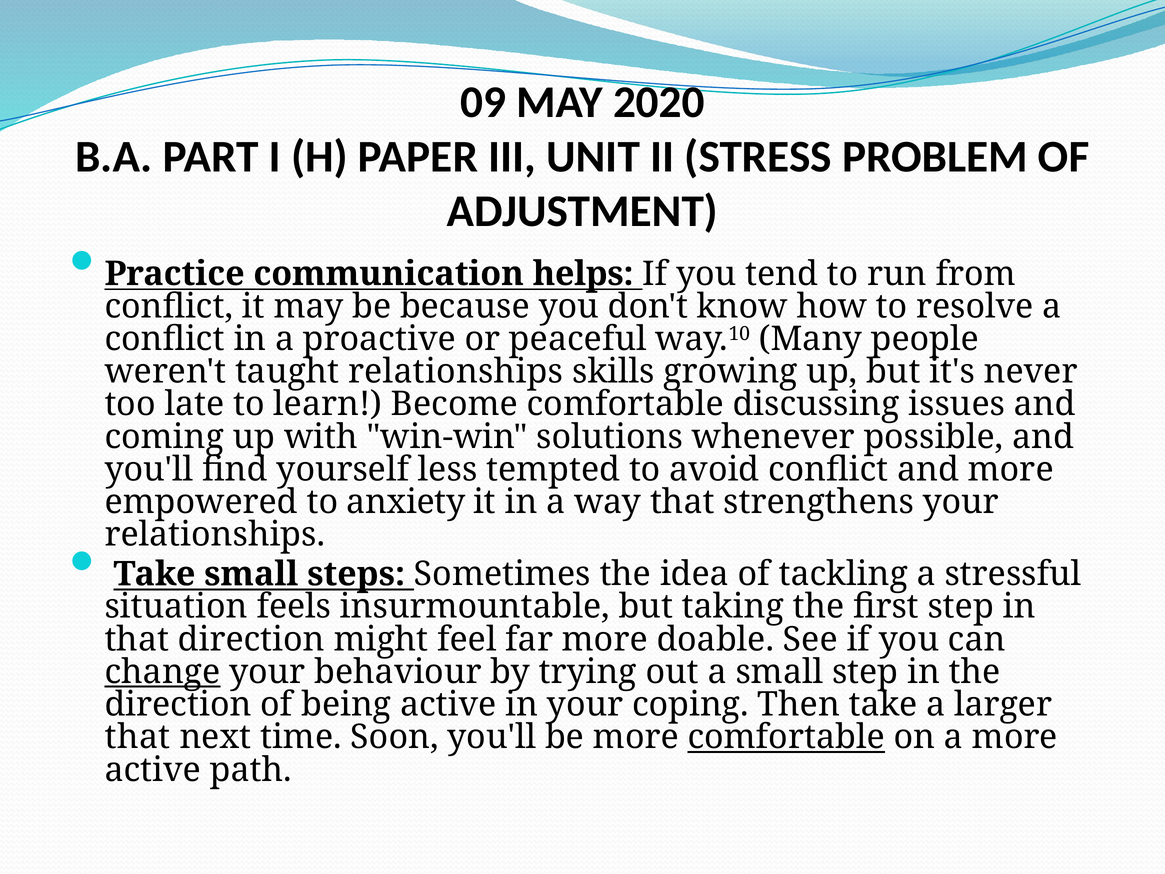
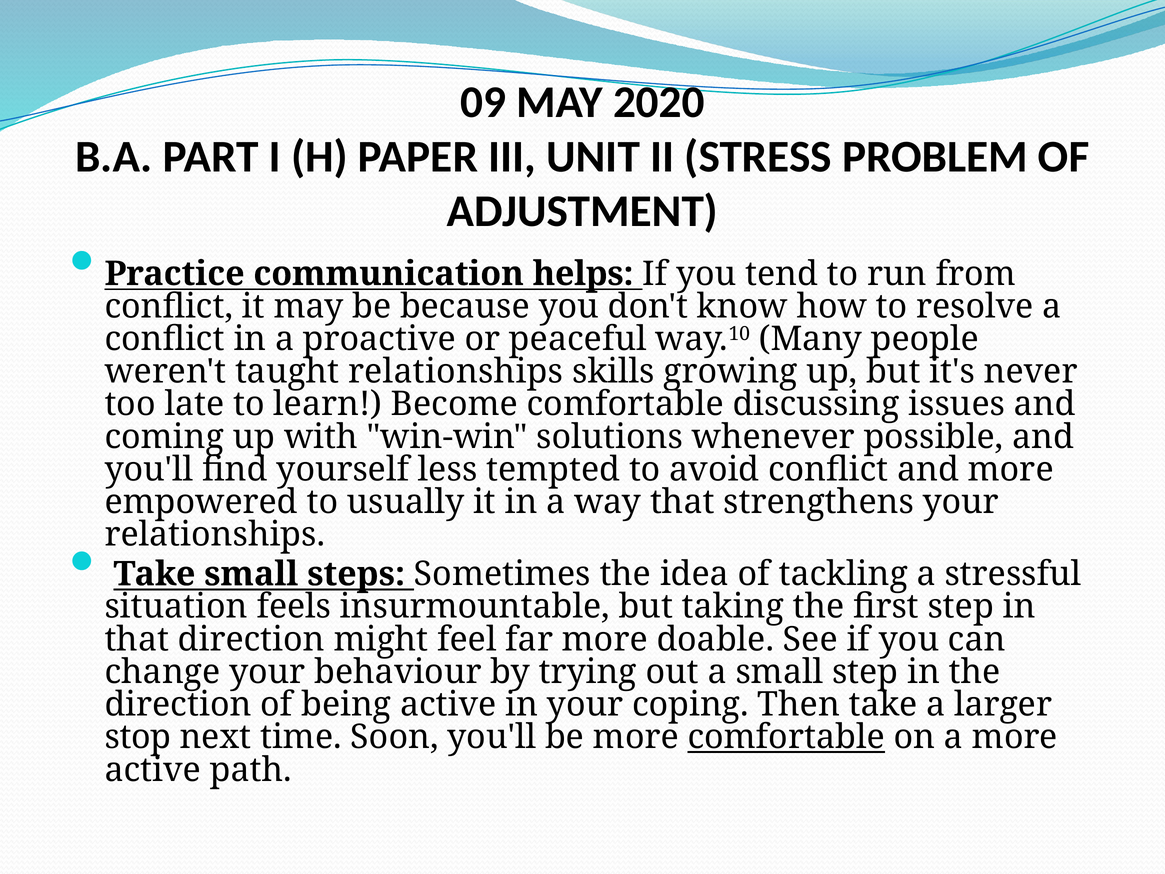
anxiety: anxiety -> usually
change underline: present -> none
that at (138, 737): that -> stop
